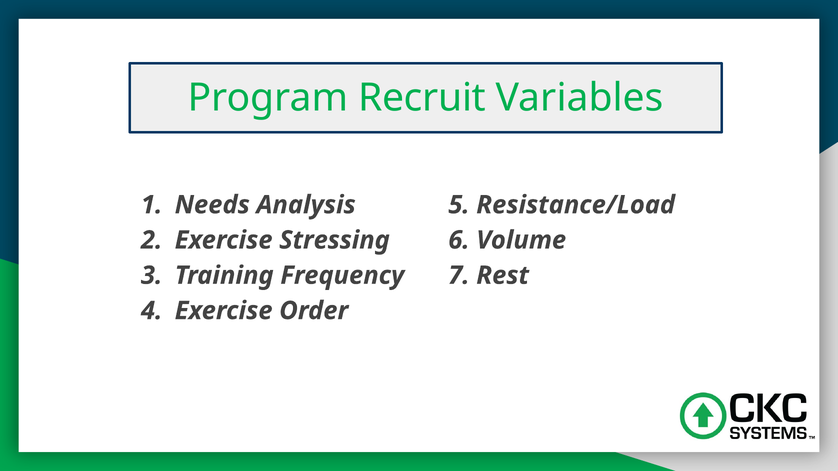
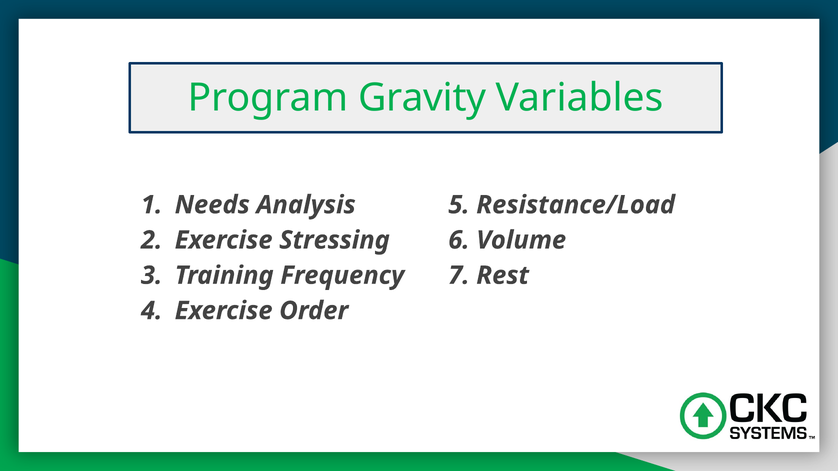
Recruit: Recruit -> Gravity
